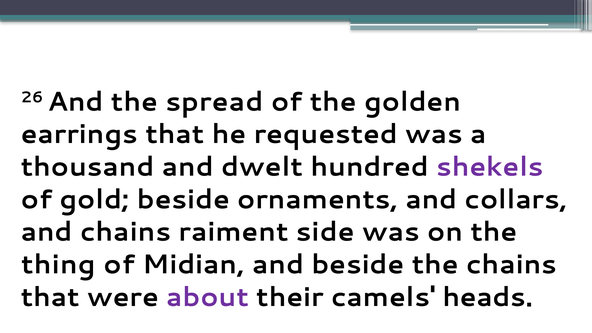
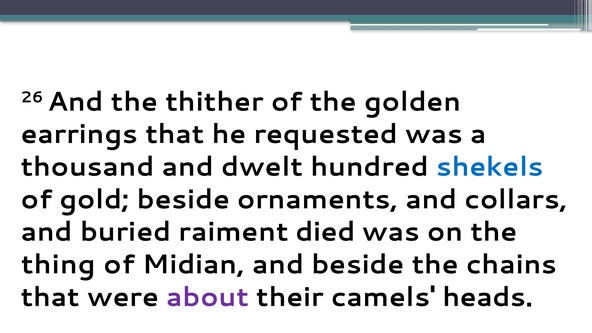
spread: spread -> thither
shekels colour: purple -> blue
and chains: chains -> buried
side: side -> died
